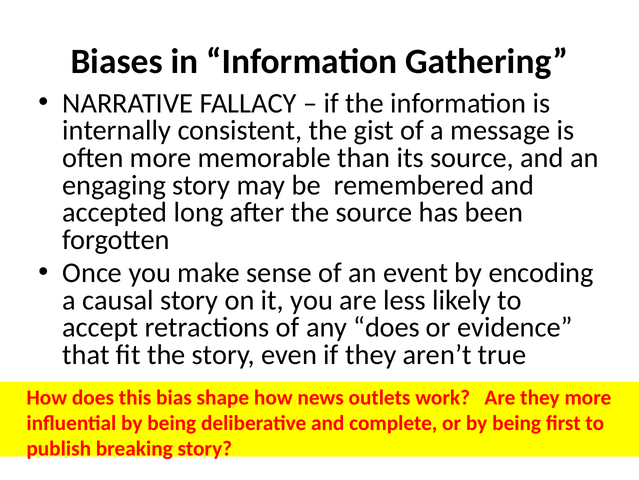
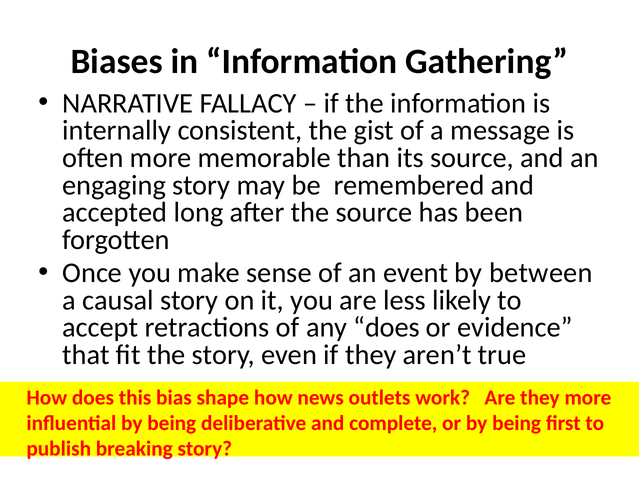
encoding: encoding -> between
